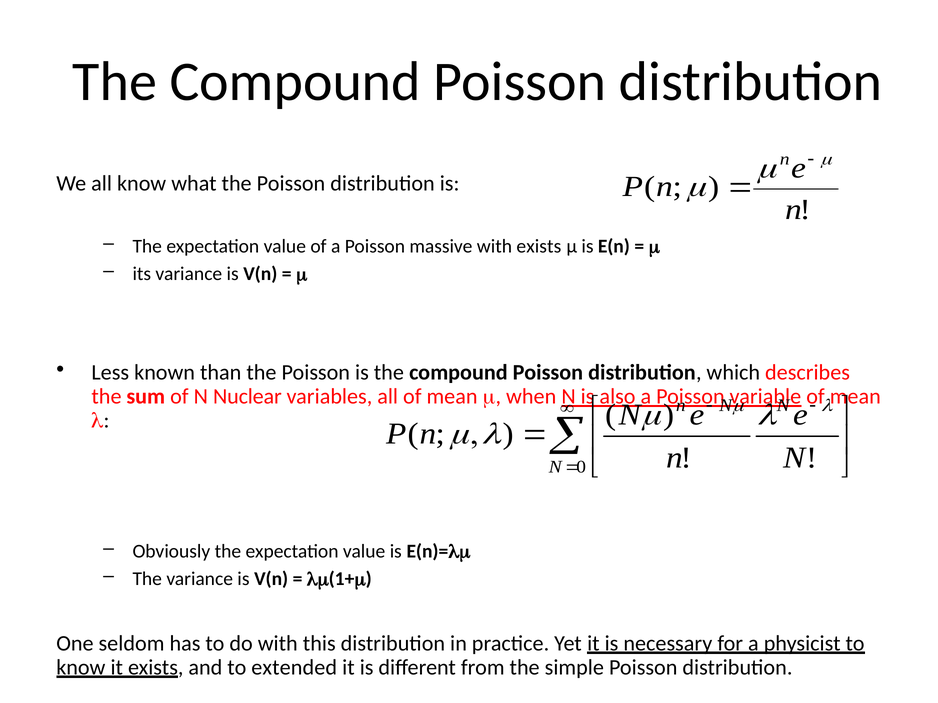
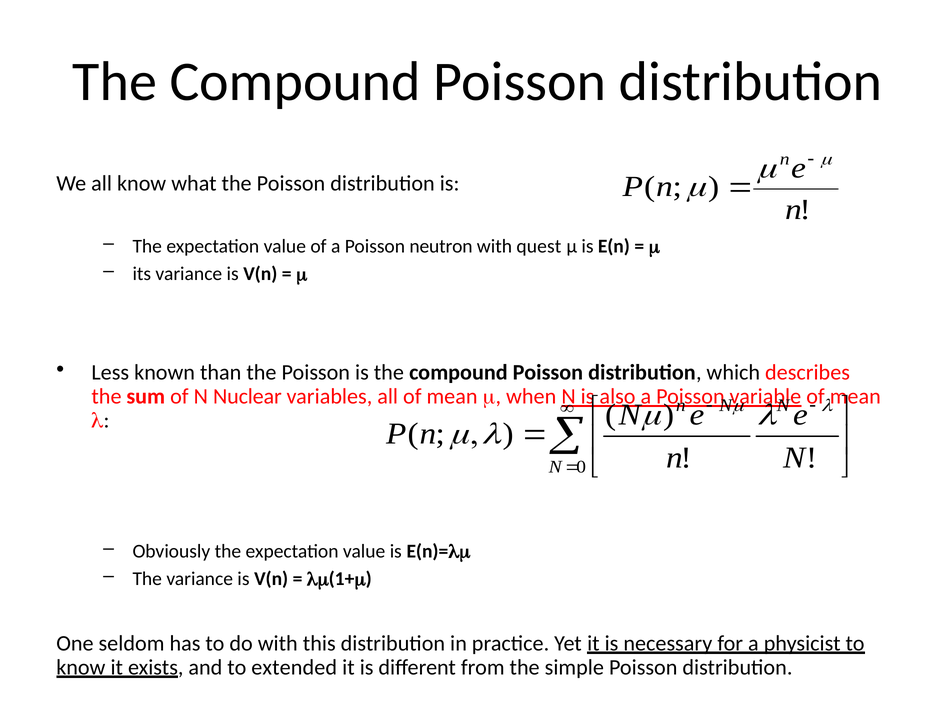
massive: massive -> neutron
with exists: exists -> quest
